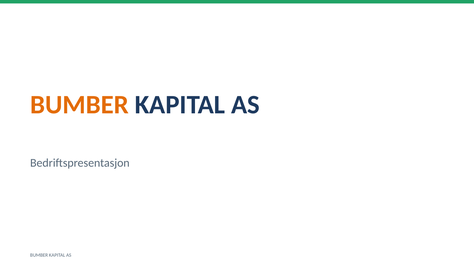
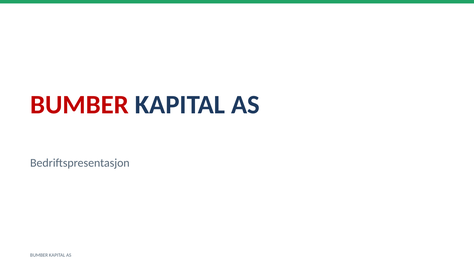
BUMBER at (79, 105) colour: orange -> red
